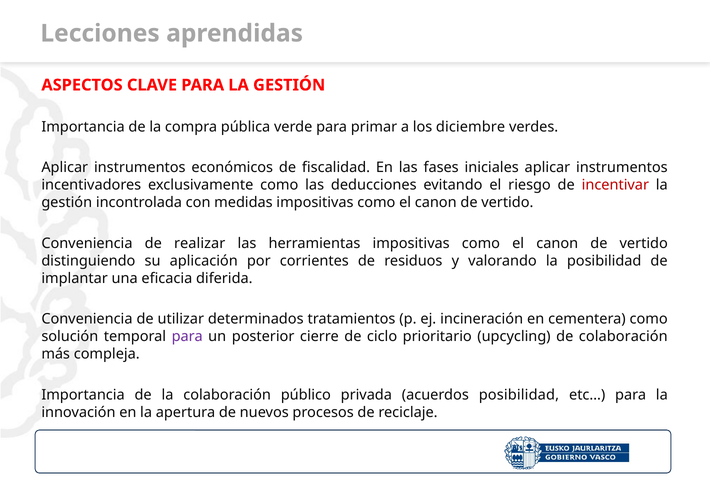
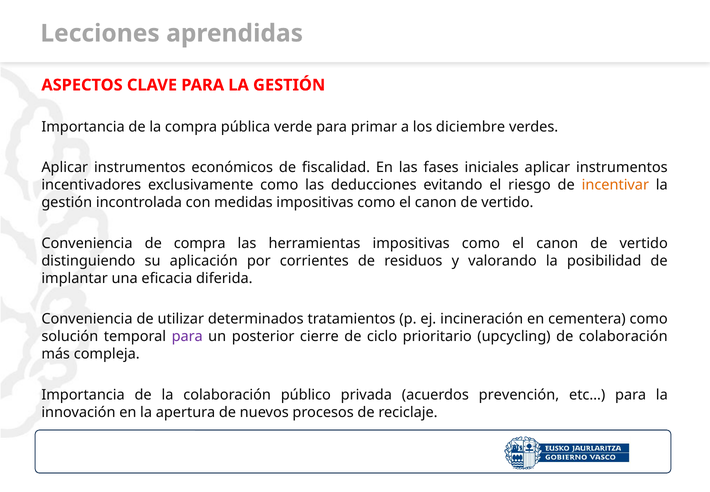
incentivar colour: red -> orange
de realizar: realizar -> compra
acuerdos posibilidad: posibilidad -> prevención
